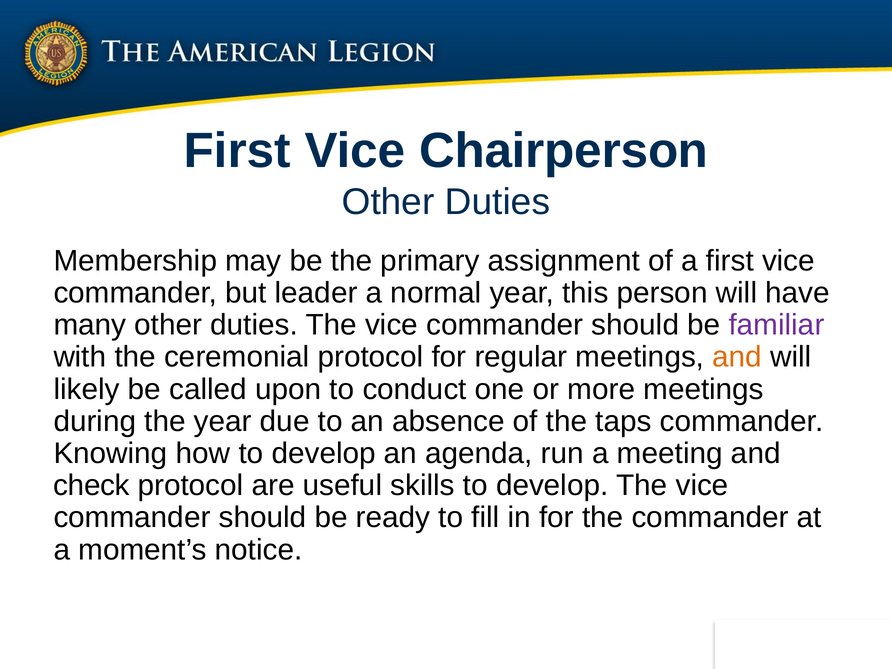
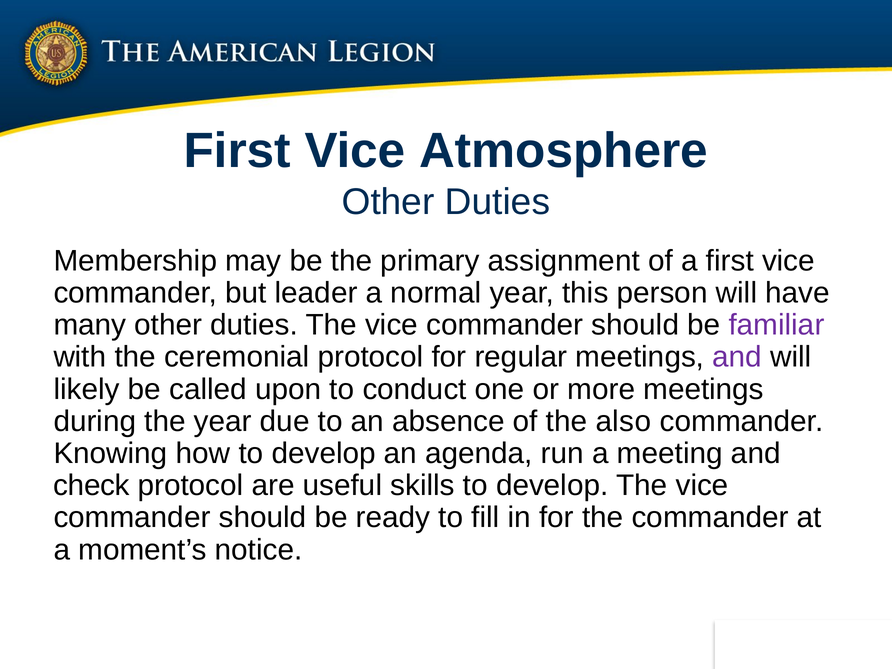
Chairperson: Chairperson -> Atmosphere
and at (737, 357) colour: orange -> purple
taps: taps -> also
